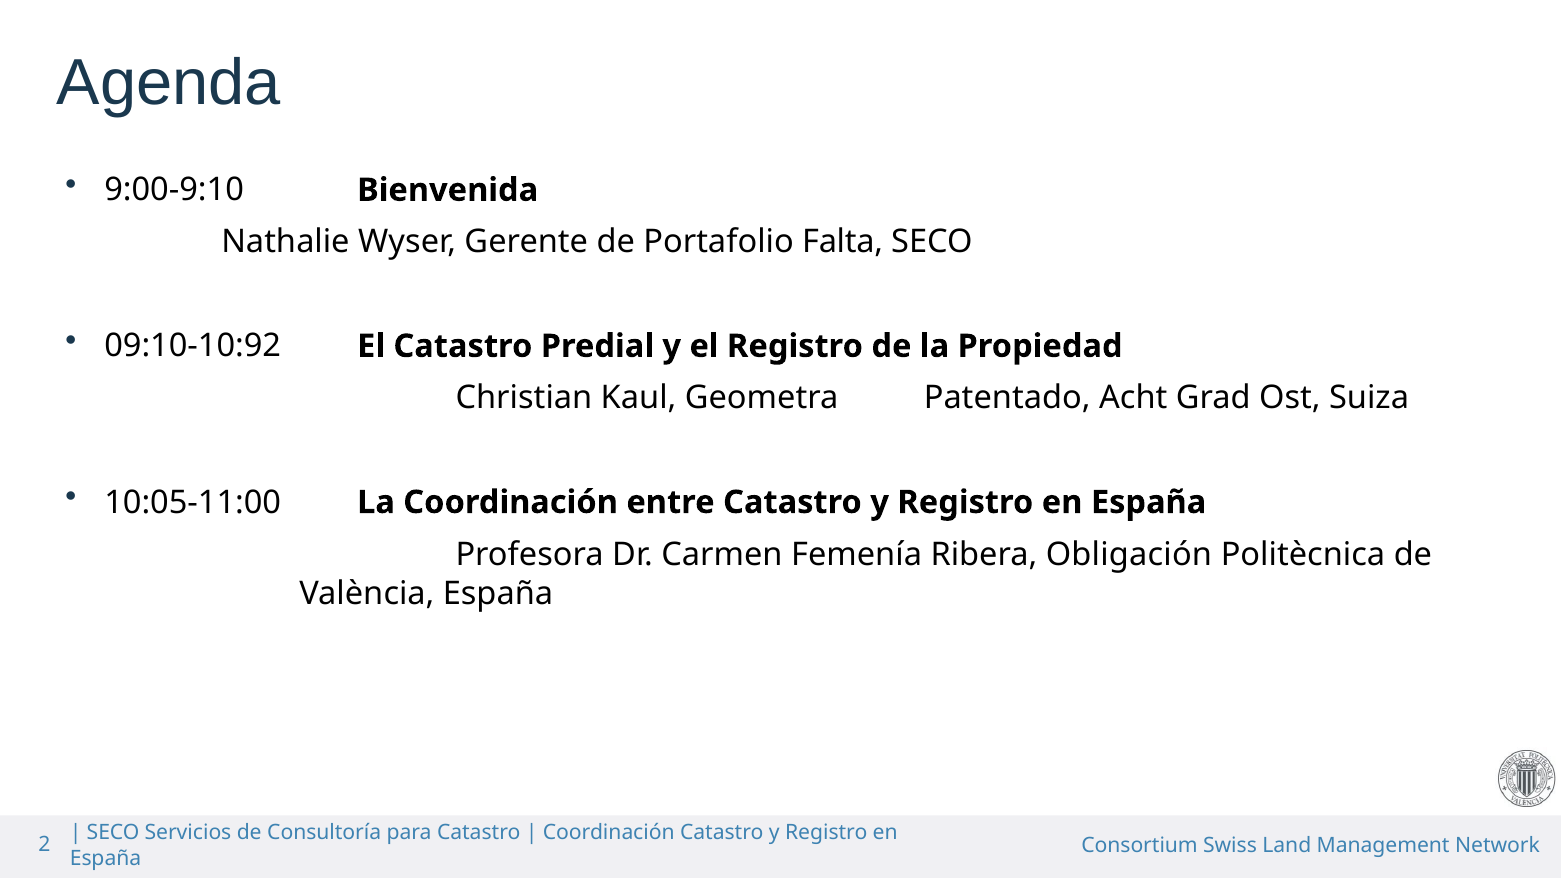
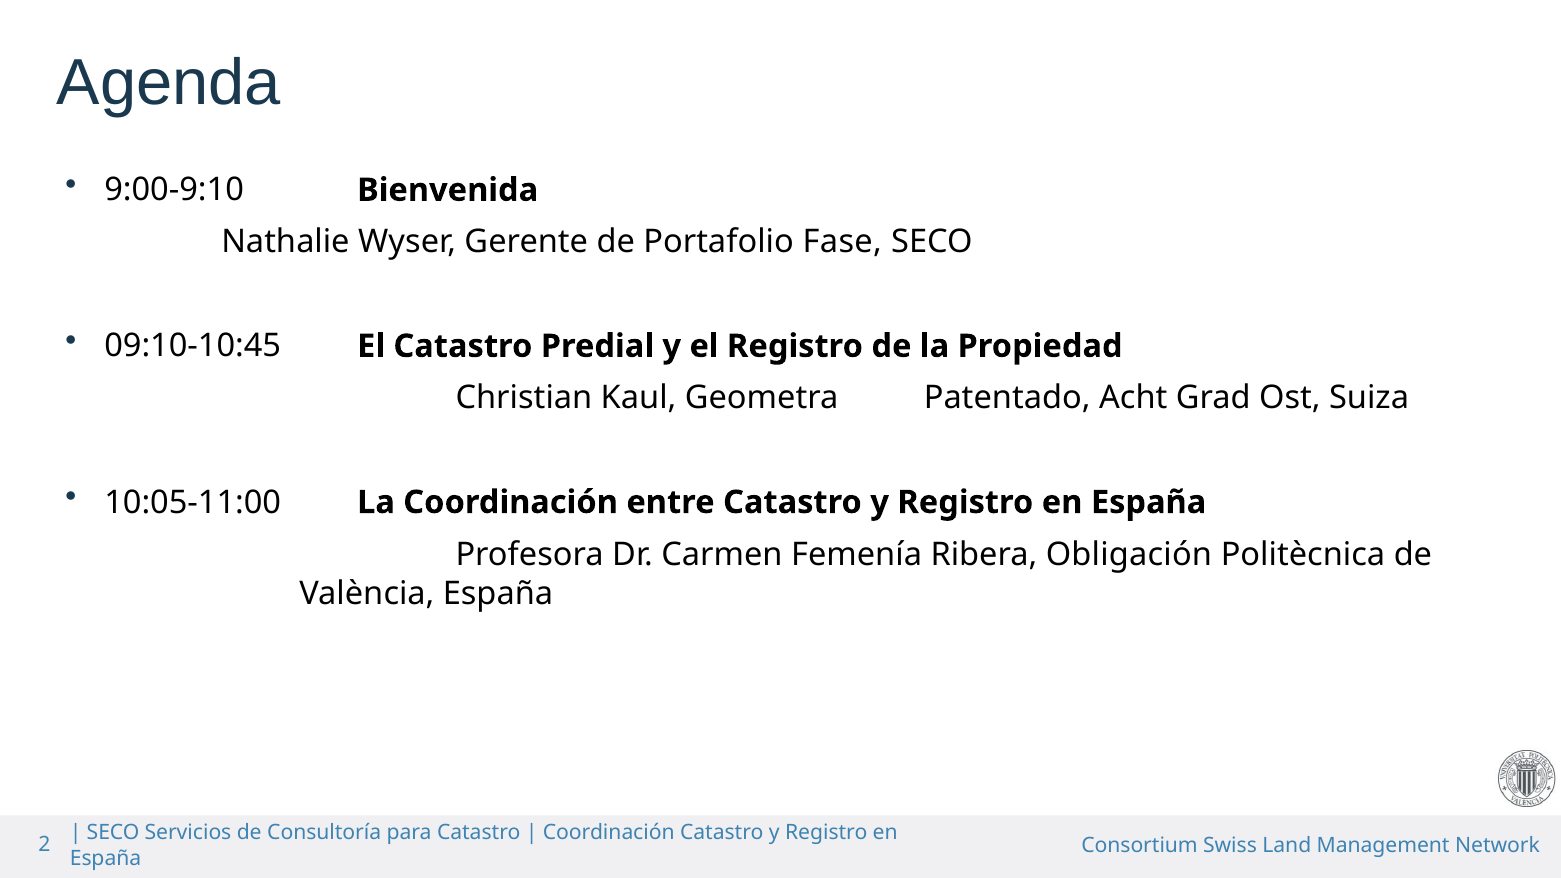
Falta: Falta -> Fase
09:10-10:92: 09:10-10:92 -> 09:10-10:45
